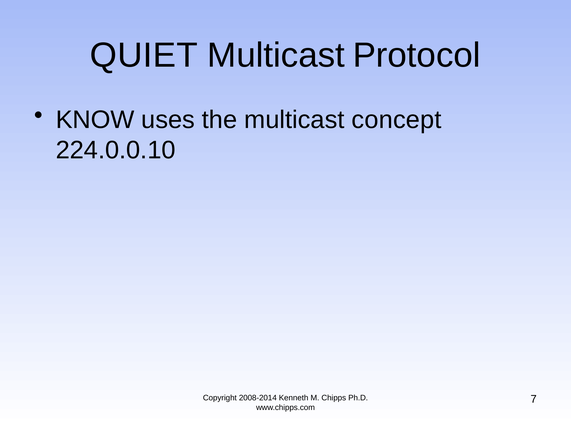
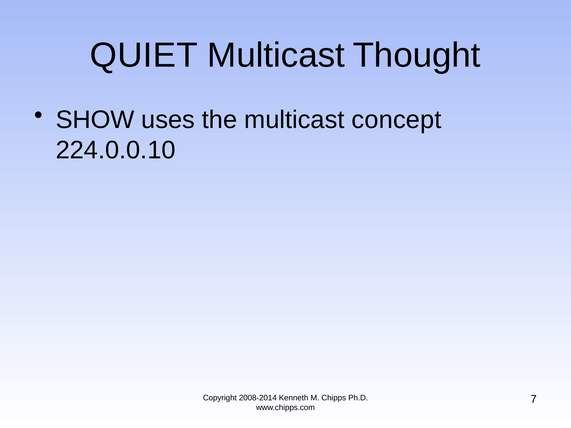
Protocol: Protocol -> Thought
KNOW: KNOW -> SHOW
